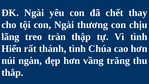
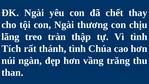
Hiển: Hiển -> Tích
thắp: thắp -> than
